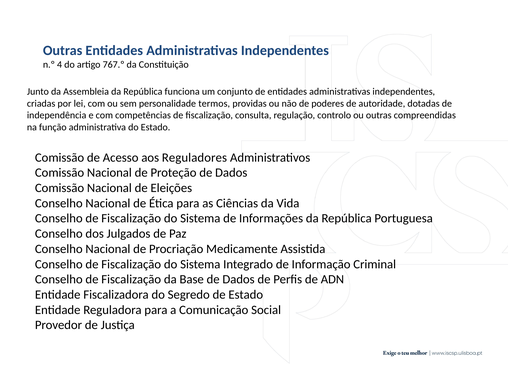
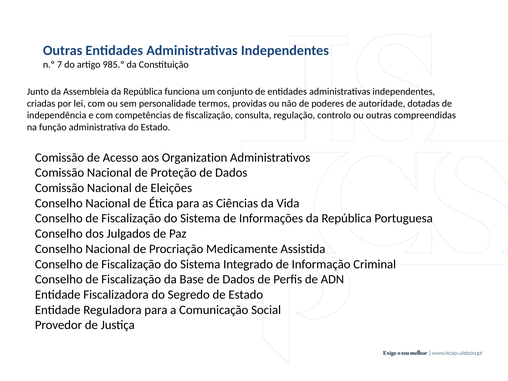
4: 4 -> 7
767.º: 767.º -> 985.º
Reguladores: Reguladores -> Organization
